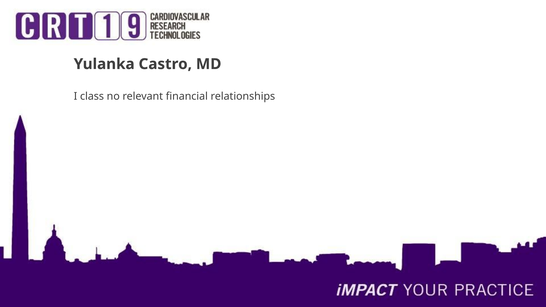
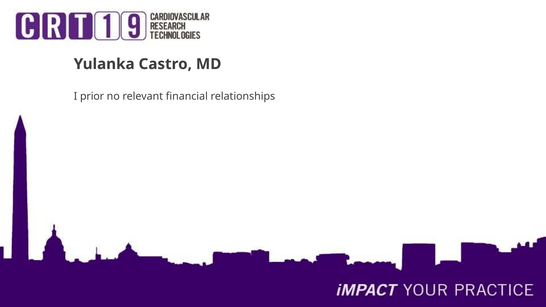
class: class -> prior
